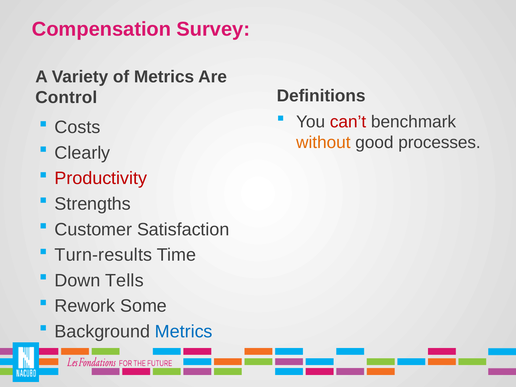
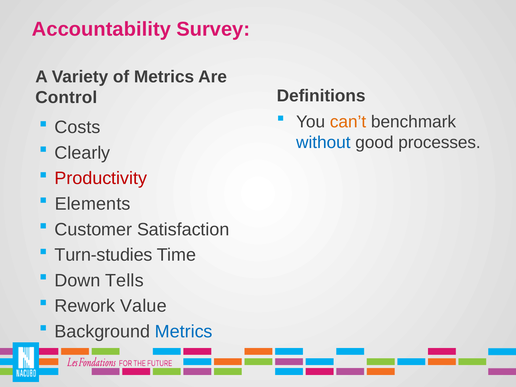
Compensation: Compensation -> Accountability
can’t colour: red -> orange
without colour: orange -> blue
Strengths: Strengths -> Elements
Turn-results: Turn-results -> Turn-studies
Some: Some -> Value
